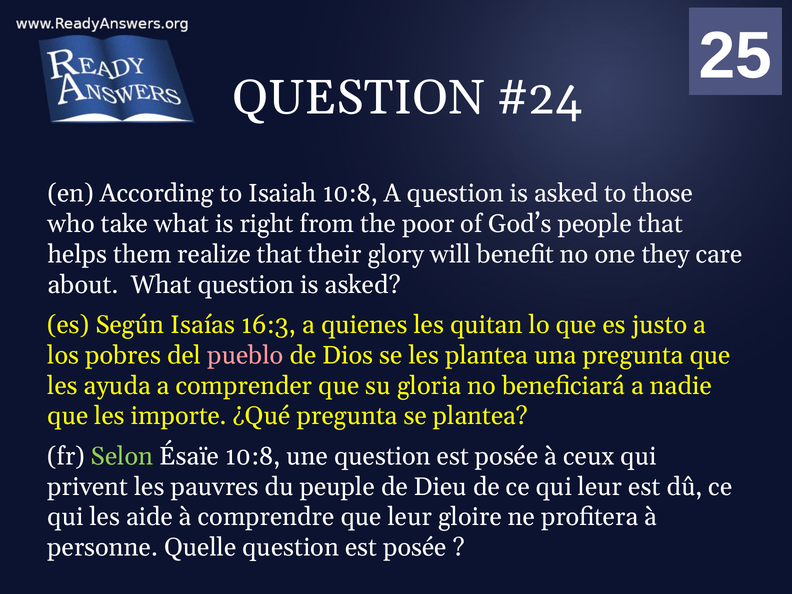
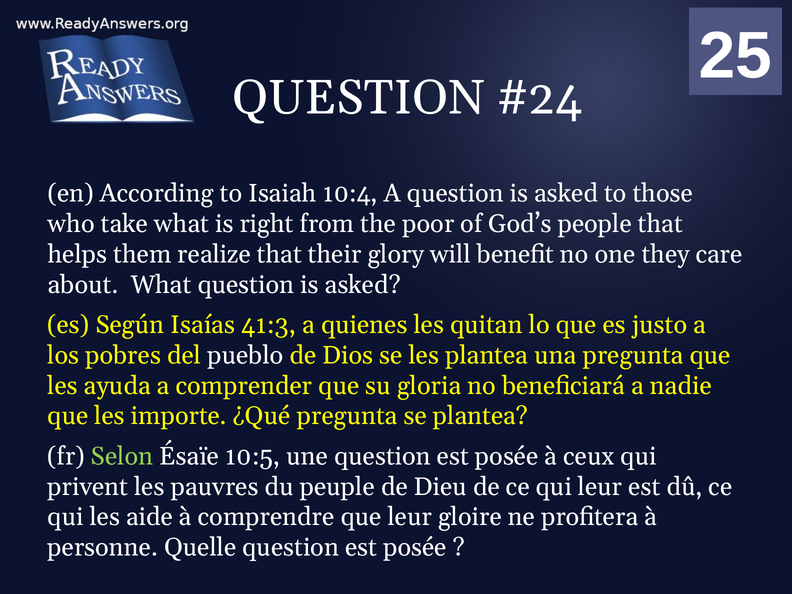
Isaiah 10:8: 10:8 -> 10:4
16:3: 16:3 -> 41:3
pueblo colour: pink -> white
Ésaïe 10:8: 10:8 -> 10:5
